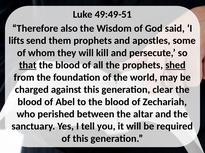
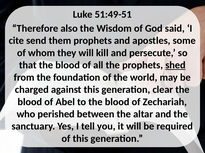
49:49-51: 49:49-51 -> 51:49-51
lifts: lifts -> cite
that underline: present -> none
